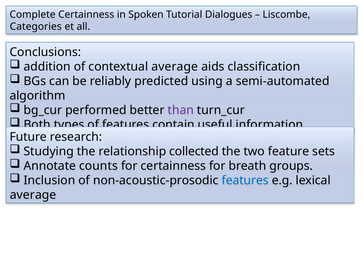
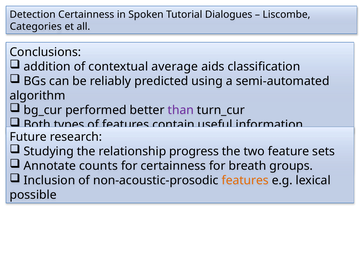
Complete: Complete -> Detection
collected: collected -> progress
features at (245, 180) colour: blue -> orange
average at (33, 195): average -> possible
